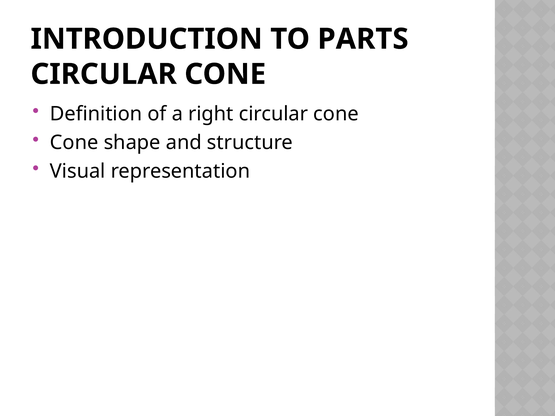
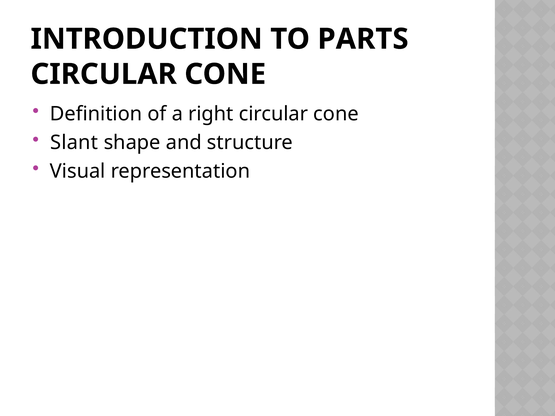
Cone at (74, 143): Cone -> Slant
